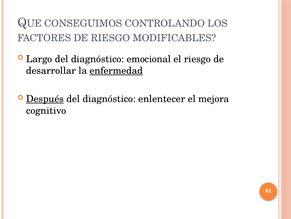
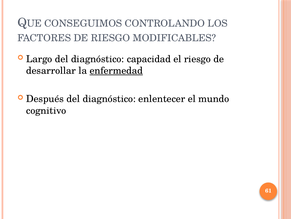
emocional: emocional -> capacidad
Después underline: present -> none
mejora: mejora -> mundo
